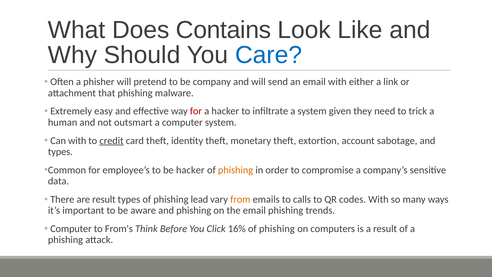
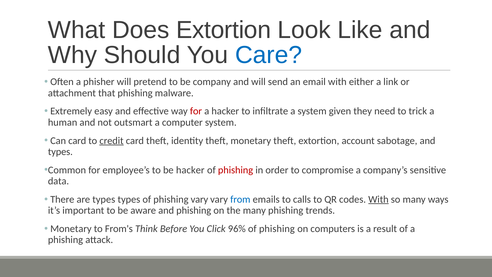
Does Contains: Contains -> Extortion
Can with: with -> card
phishing at (236, 170) colour: orange -> red
are result: result -> types
phishing lead: lead -> vary
from colour: orange -> blue
With at (378, 199) underline: none -> present
the email: email -> many
Computer at (71, 229): Computer -> Monetary
16%: 16% -> 96%
